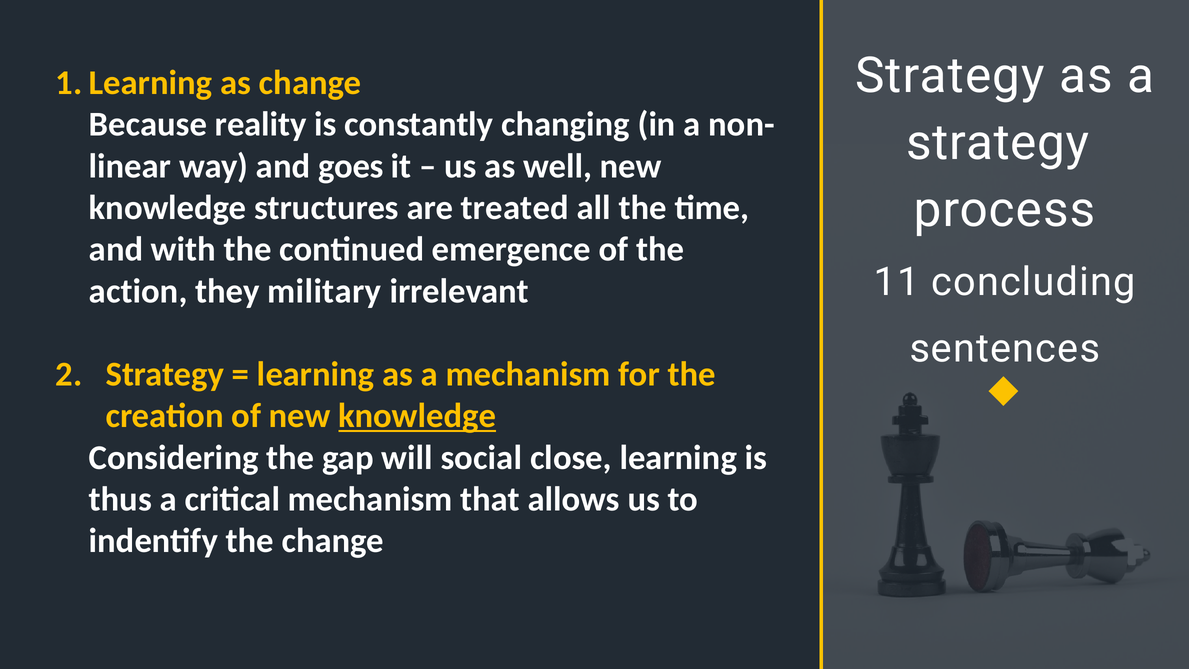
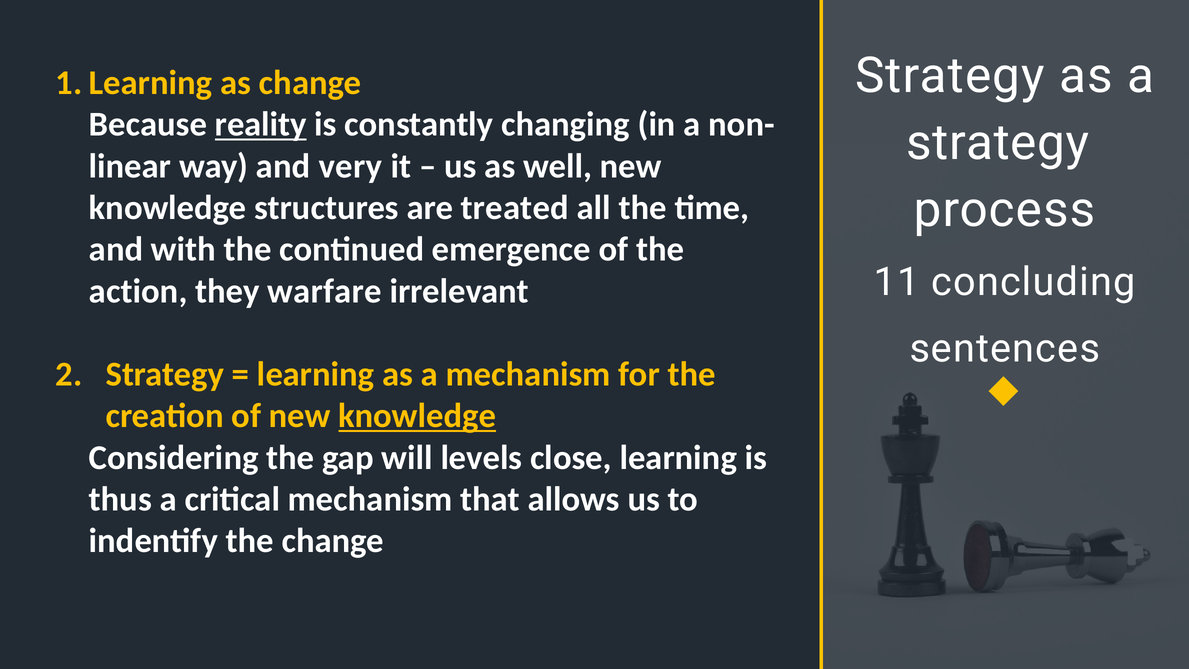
reality underline: none -> present
goes: goes -> very
military: military -> warfare
social: social -> levels
